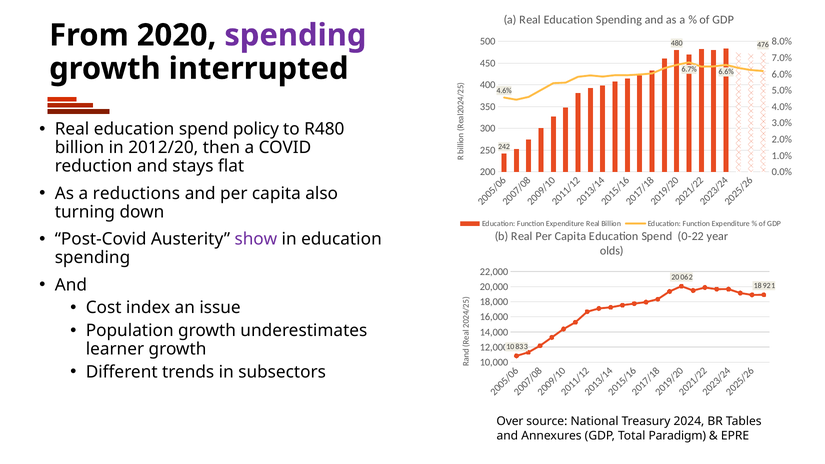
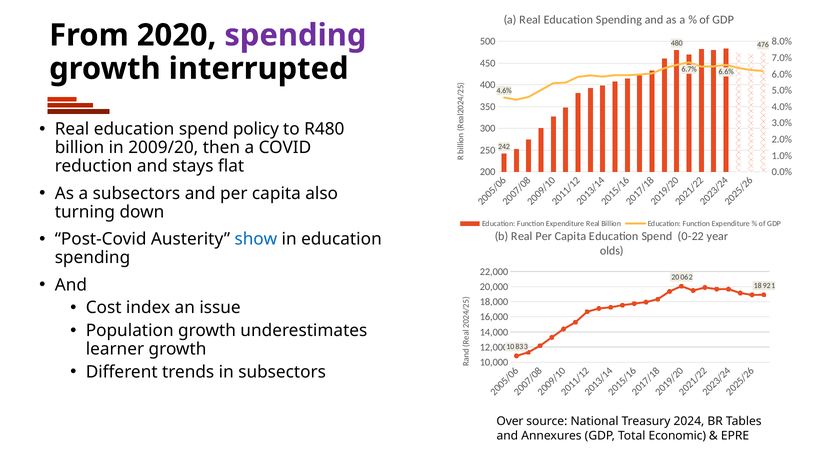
2012/20: 2012/20 -> 2009/20
a reductions: reductions -> subsectors
show colour: purple -> blue
Paradigm: Paradigm -> Economic
